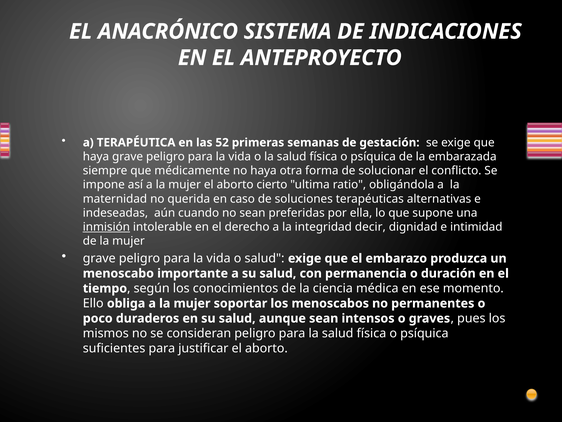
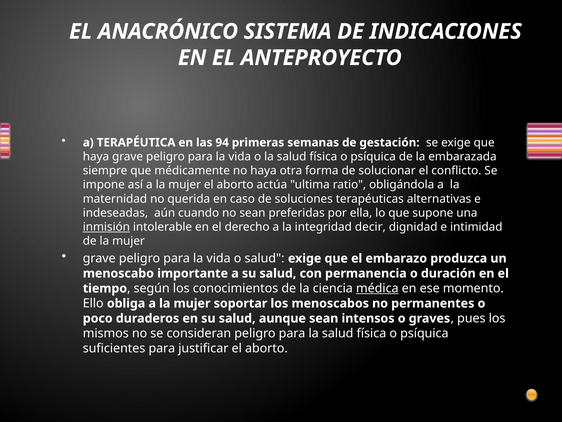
52: 52 -> 94
cierto: cierto -> actúa
médica underline: none -> present
